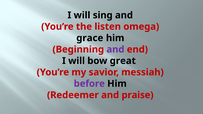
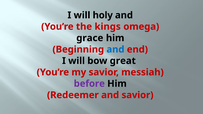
sing: sing -> holy
listen: listen -> kings
and at (115, 49) colour: purple -> blue
and praise: praise -> savior
